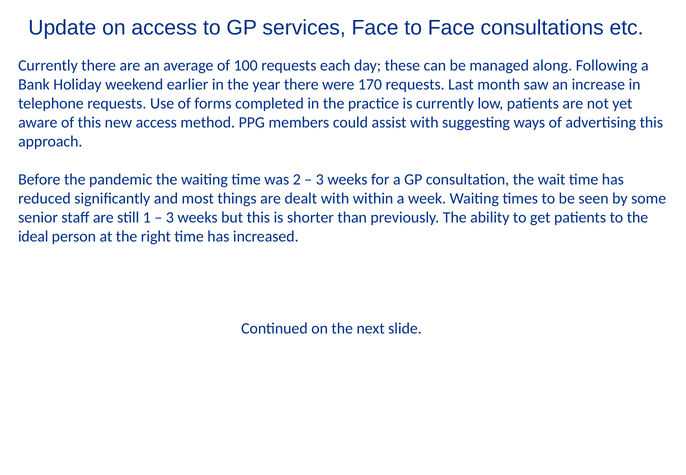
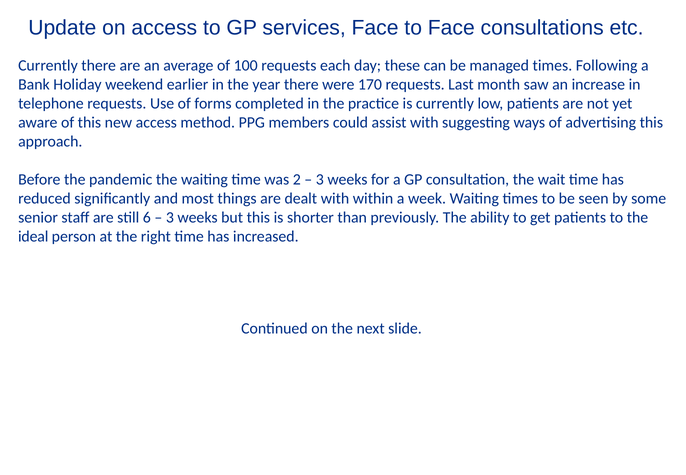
managed along: along -> times
1: 1 -> 6
